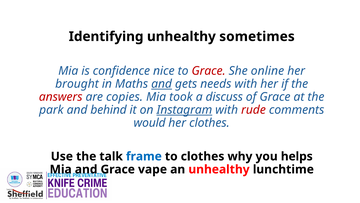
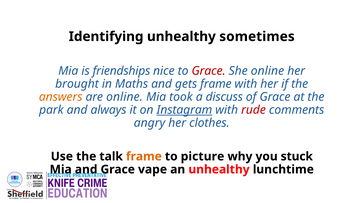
confidence: confidence -> friendships
and at (162, 84) underline: present -> none
gets needs: needs -> frame
answers colour: red -> orange
are copies: copies -> online
behind: behind -> always
would: would -> angry
frame at (144, 156) colour: blue -> orange
to clothes: clothes -> picture
helps: helps -> stuck
